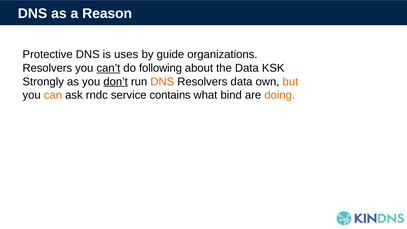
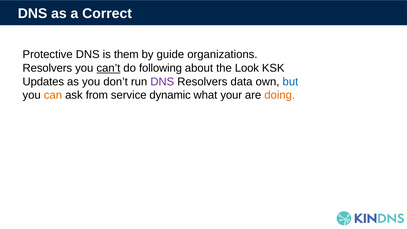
Reason: Reason -> Correct
uses: uses -> them
the Data: Data -> Look
Strongly: Strongly -> Updates
don’t underline: present -> none
DNS at (162, 82) colour: orange -> purple
but colour: orange -> blue
rndc: rndc -> from
contains: contains -> dynamic
bind: bind -> your
